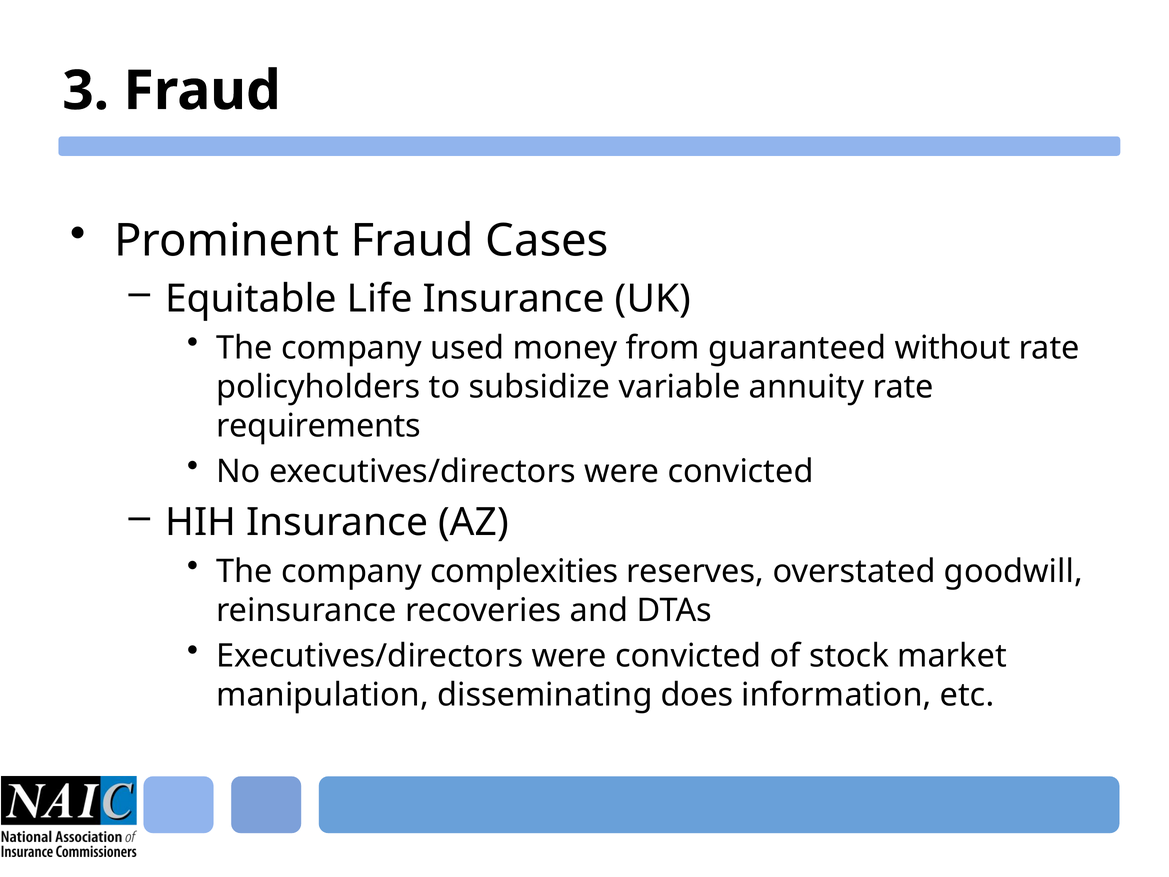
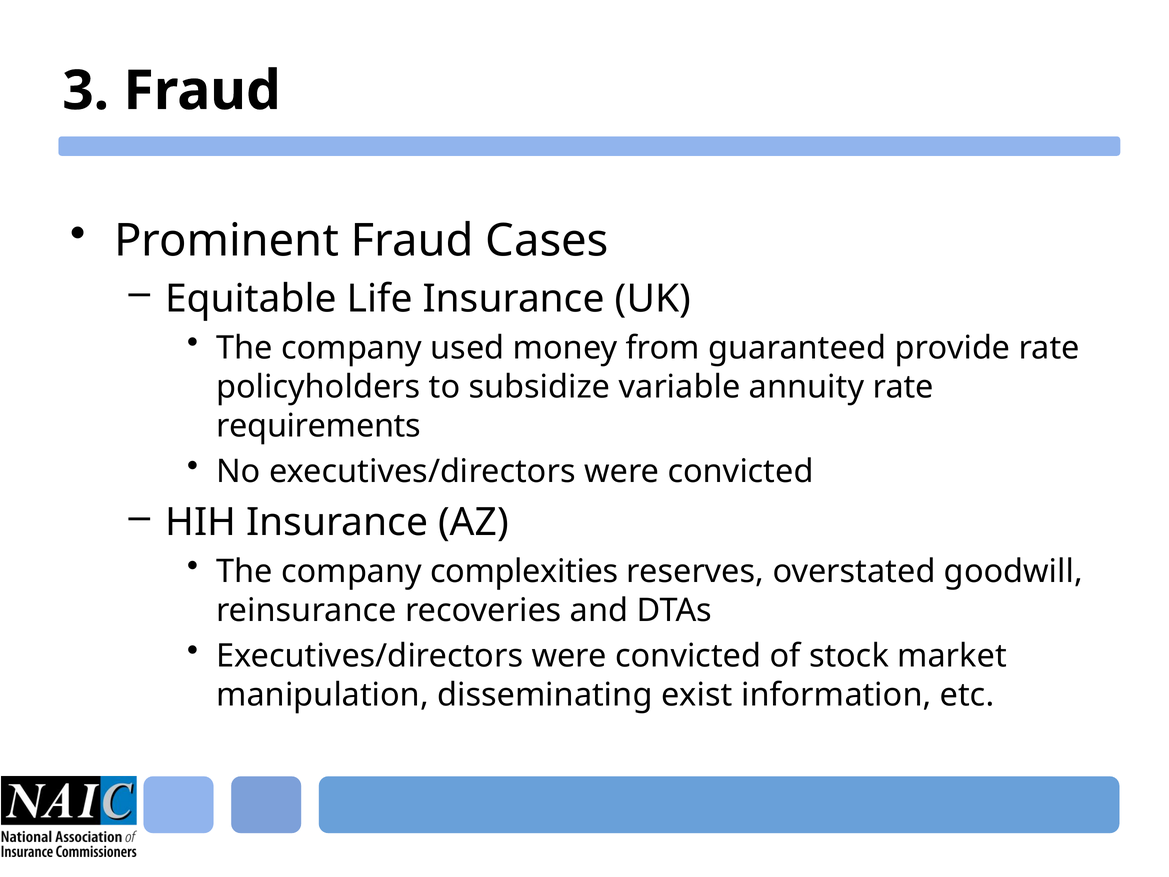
without: without -> provide
does: does -> exist
